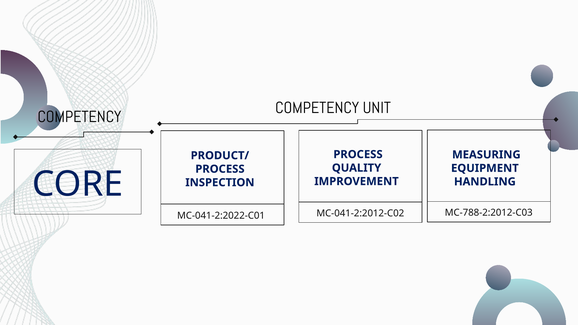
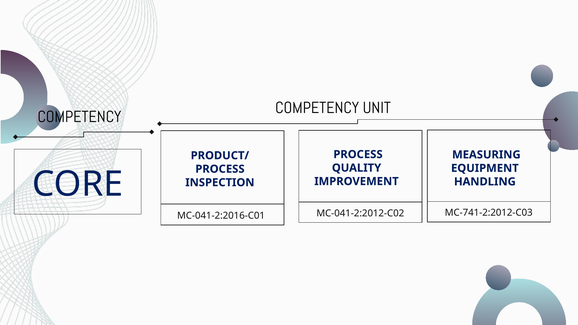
MC-788-2:2012-C03: MC-788-2:2012-C03 -> MC-741-2:2012-C03
MC-041-2:2022-C01: MC-041-2:2022-C01 -> MC-041-2:2016-C01
